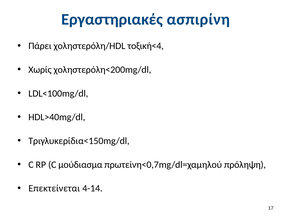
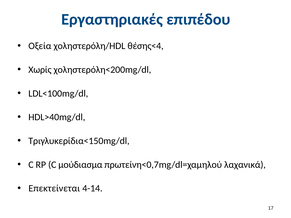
ασπιρίνη: ασπιρίνη -> επιπέδου
Πάρει: Πάρει -> Οξεία
τοξική<4: τοξική<4 -> θέσης<4
πρόληψη: πρόληψη -> λαχανικά
